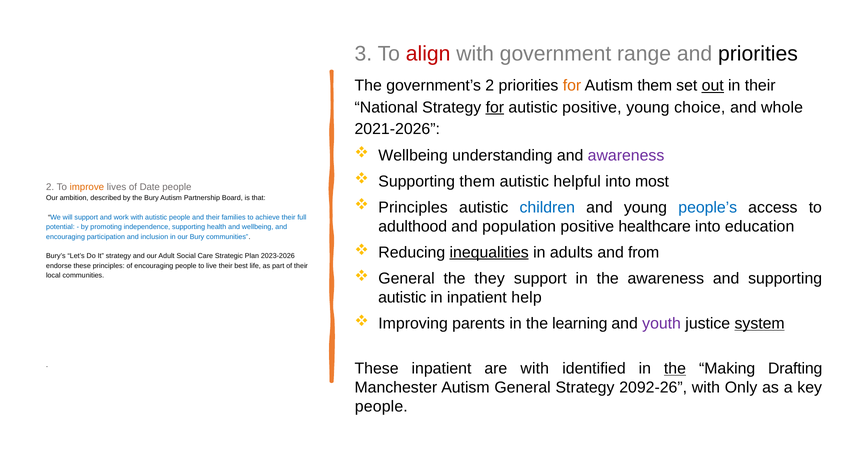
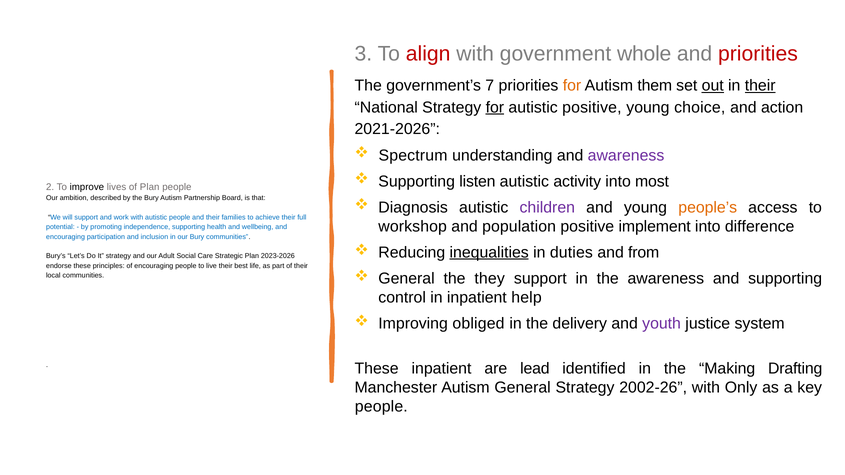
range: range -> whole
priorities at (758, 54) colour: black -> red
government’s 2: 2 -> 7
their at (760, 86) underline: none -> present
whole: whole -> action
Wellbeing at (413, 155): Wellbeing -> Spectrum
Supporting them: them -> listen
helpful: helpful -> activity
improve colour: orange -> black
of Date: Date -> Plan
Principles at (413, 207): Principles -> Diagnosis
children colour: blue -> purple
people’s colour: blue -> orange
adulthood: adulthood -> workshop
healthcare: healthcare -> implement
education: education -> difference
adults: adults -> duties
autistic at (402, 298): autistic -> control
parents: parents -> obliged
learning: learning -> delivery
system underline: present -> none
are with: with -> lead
the at (675, 369) underline: present -> none
2092-26: 2092-26 -> 2002-26
